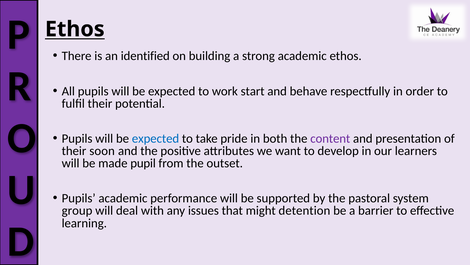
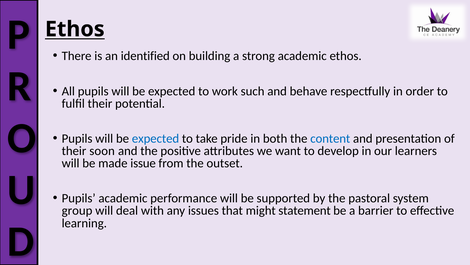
start: start -> such
content colour: purple -> blue
pupil: pupil -> issue
detention: detention -> statement
